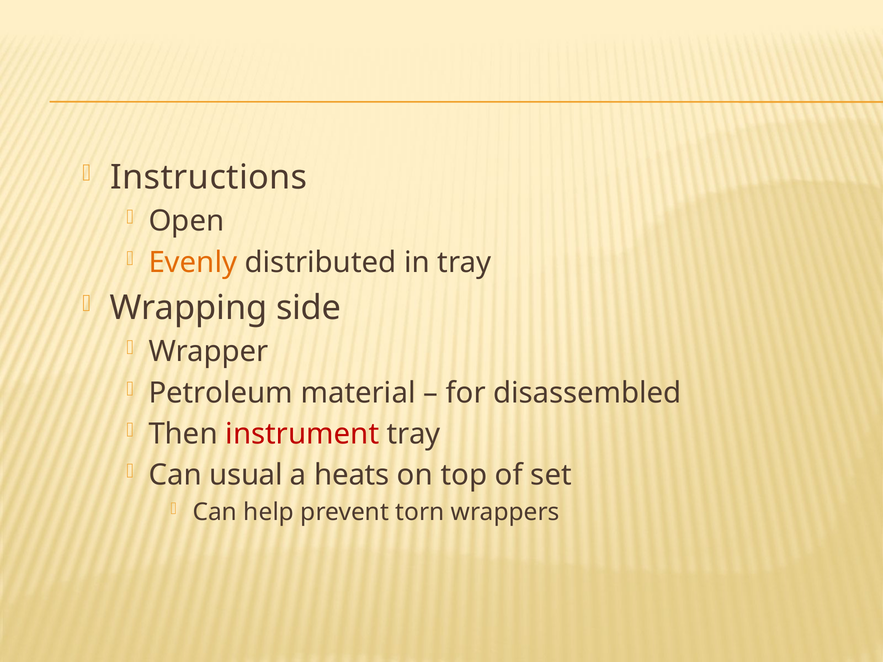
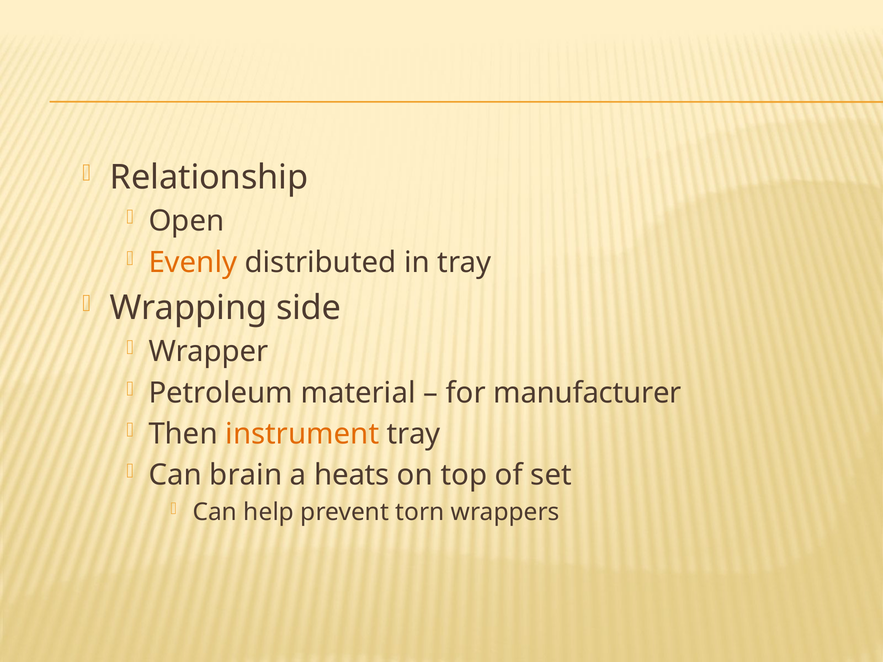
Instructions: Instructions -> Relationship
disassembled: disassembled -> manufacturer
instrument colour: red -> orange
usual: usual -> brain
